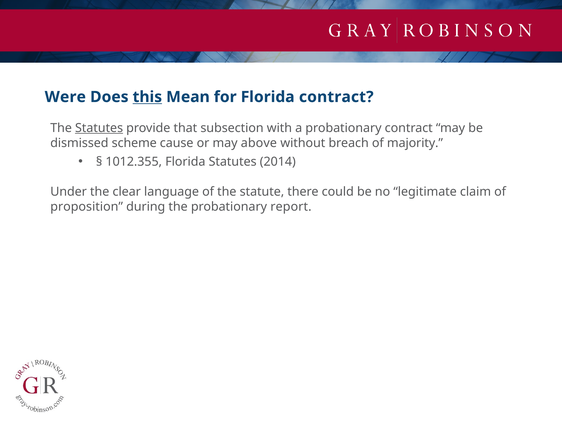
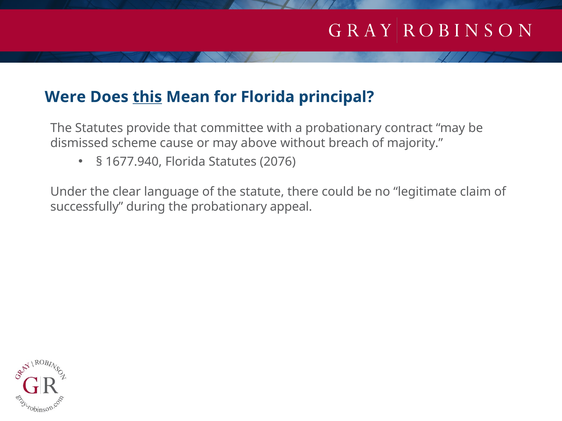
Florida contract: contract -> principal
Statutes at (99, 128) underline: present -> none
subsection: subsection -> committee
1012.355: 1012.355 -> 1677.940
2014: 2014 -> 2076
proposition: proposition -> successfully
report: report -> appeal
